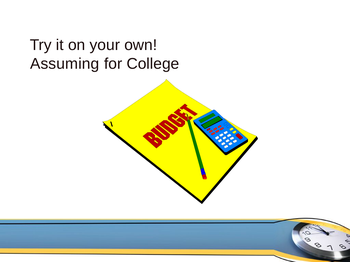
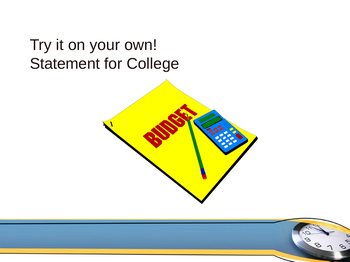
Assuming: Assuming -> Statement
